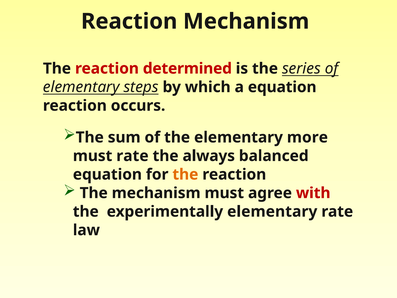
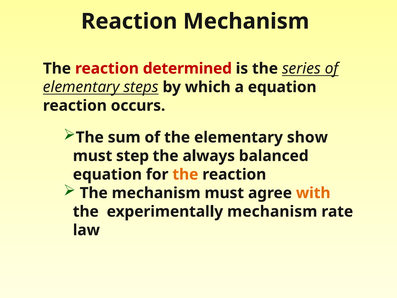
more: more -> show
must rate: rate -> step
with colour: red -> orange
experimentally elementary: elementary -> mechanism
